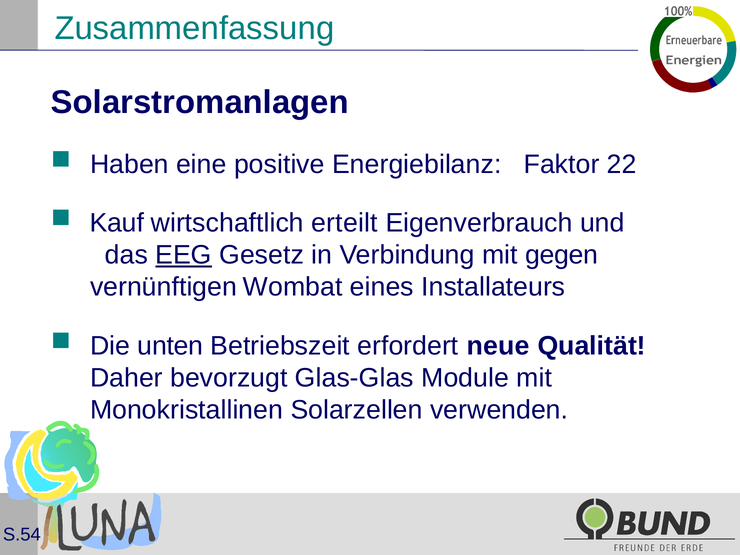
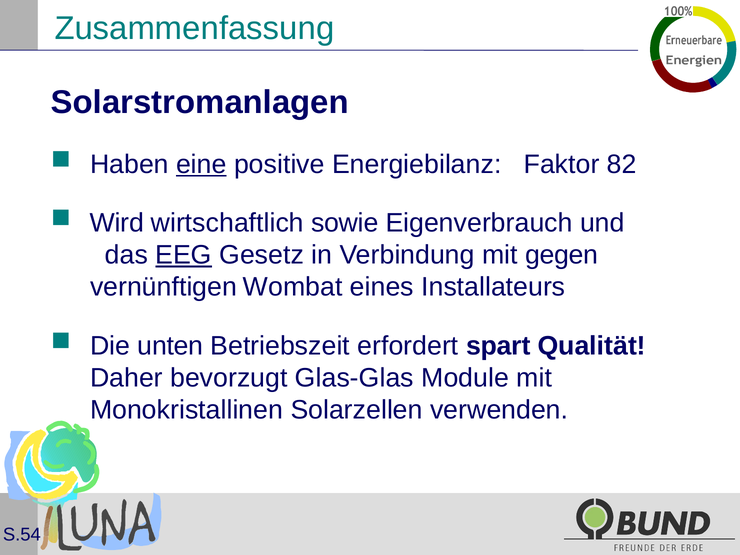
eine underline: none -> present
22: 22 -> 82
Kauf: Kauf -> Wird
erteilt: erteilt -> sowie
neue: neue -> spart
